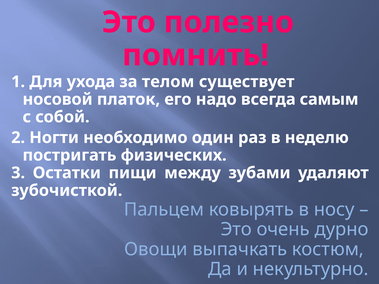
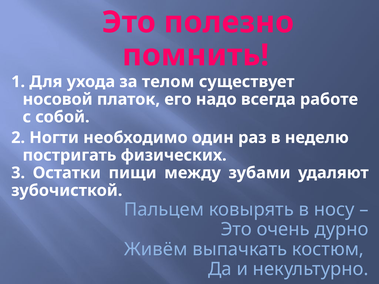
самым: самым -> работе
Овощи: Овощи -> Живём
